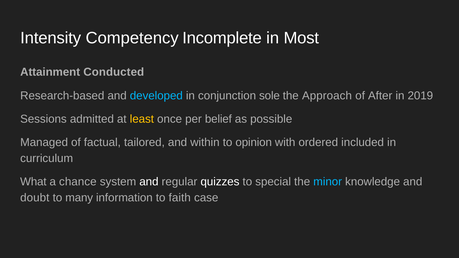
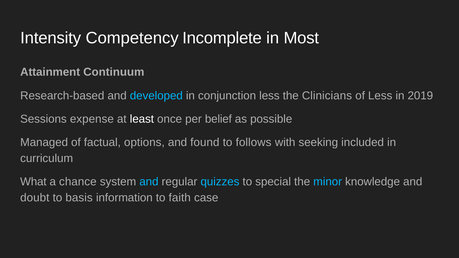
Conducted: Conducted -> Continuum
conjunction sole: sole -> less
Approach: Approach -> Clinicians
of After: After -> Less
admitted: admitted -> expense
least colour: yellow -> white
tailored: tailored -> options
within: within -> found
opinion: opinion -> follows
ordered: ordered -> seeking
and at (149, 182) colour: white -> light blue
quizzes colour: white -> light blue
many: many -> basis
